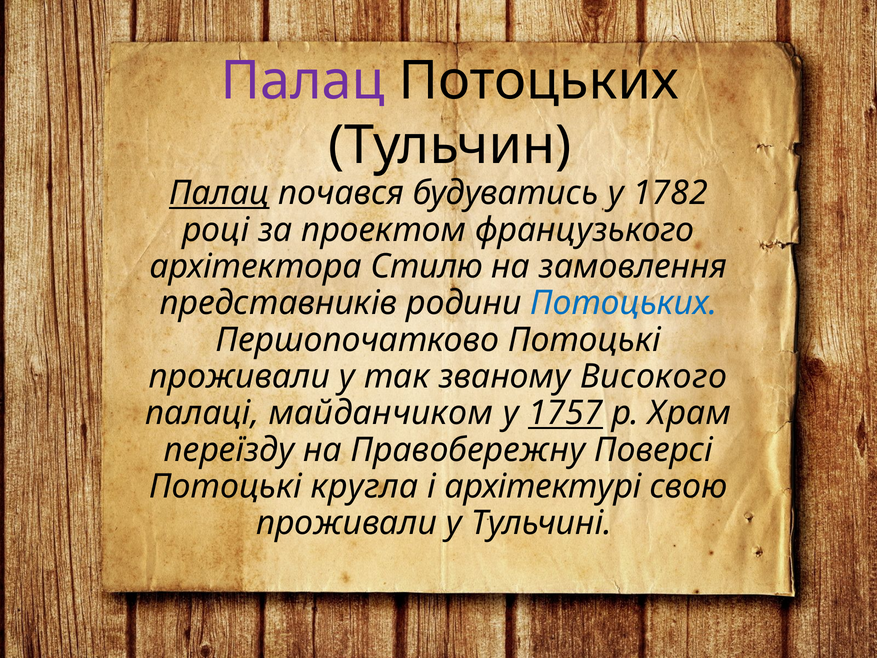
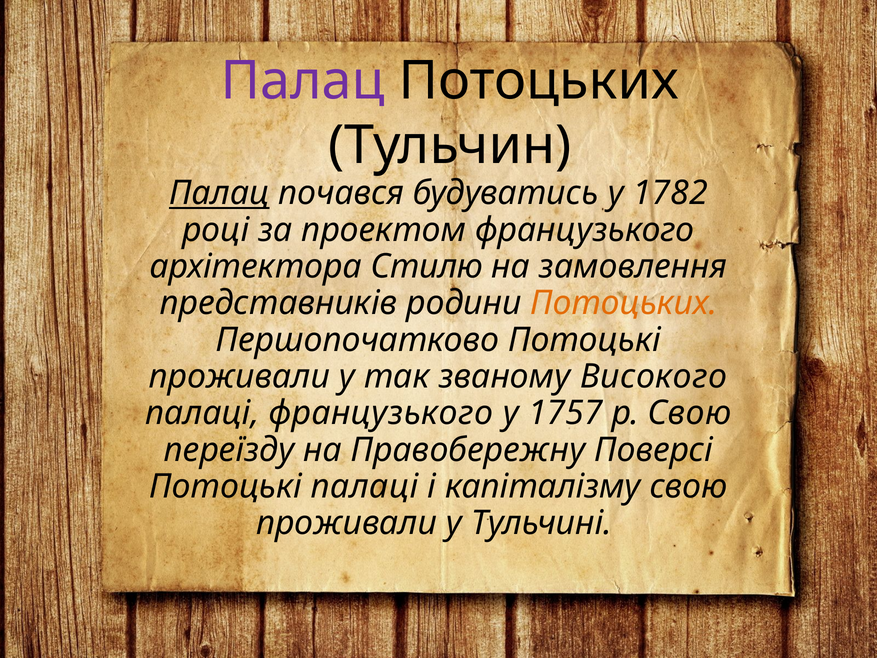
Потоцьких at (624, 303) colour: blue -> orange
палаці майданчиком: майданчиком -> французького
1757 underline: present -> none
р Храм: Храм -> Свою
Потоцькі кругла: кругла -> палаці
архітектурі: архітектурі -> капіталізму
